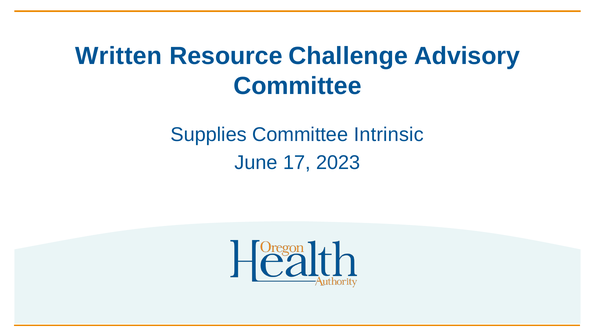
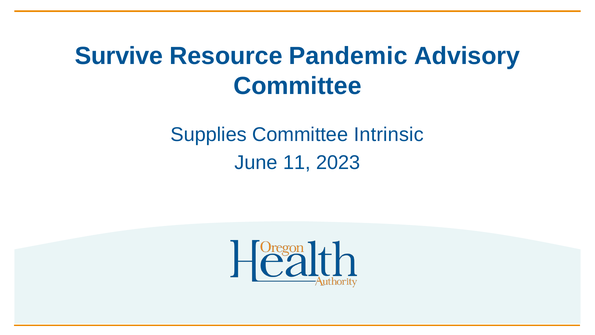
Written: Written -> Survive
Challenge: Challenge -> Pandemic
17: 17 -> 11
